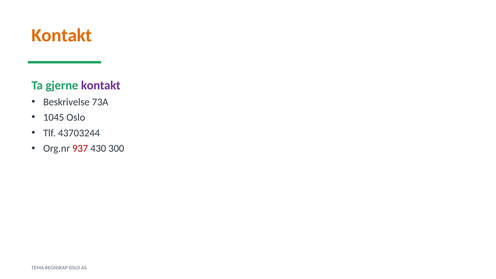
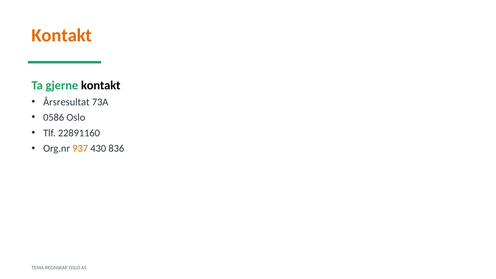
kontakt at (101, 85) colour: purple -> black
Beskrivelse: Beskrivelse -> Årsresultat
1045: 1045 -> 0586
43703244: 43703244 -> 22891160
937 colour: red -> orange
300: 300 -> 836
